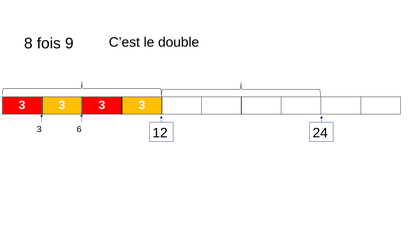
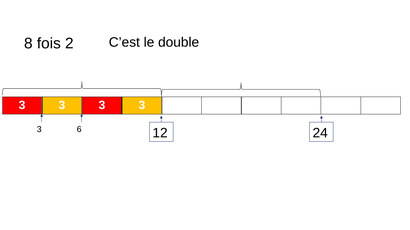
9: 9 -> 2
